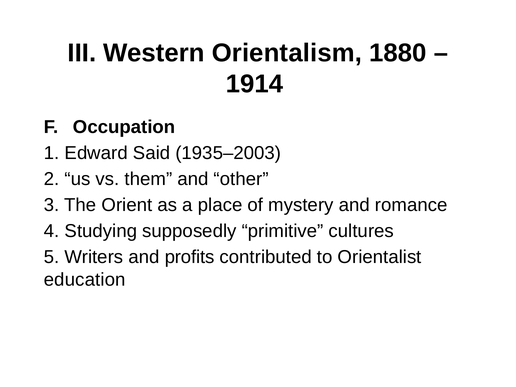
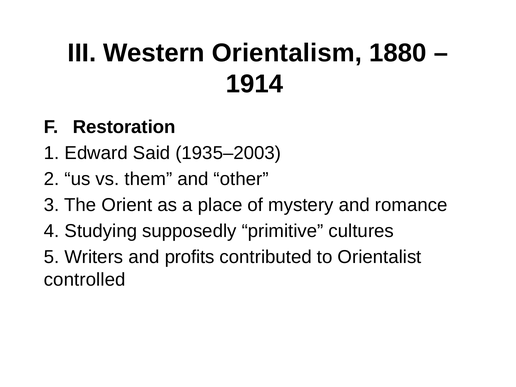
Occupation: Occupation -> Restoration
education: education -> controlled
